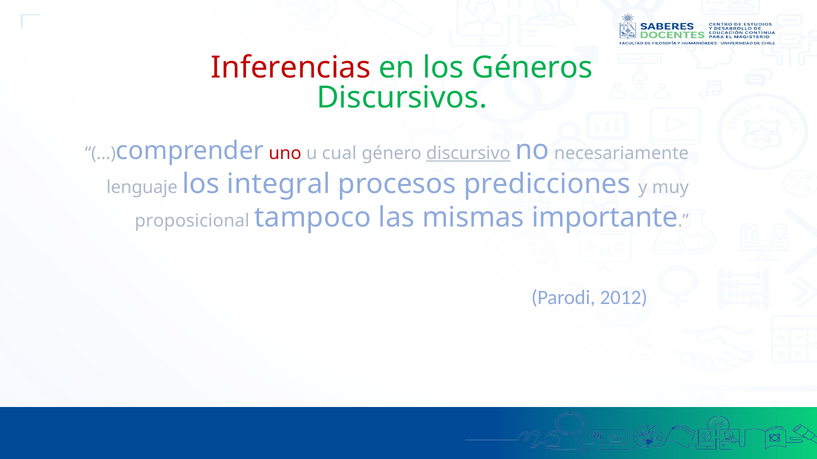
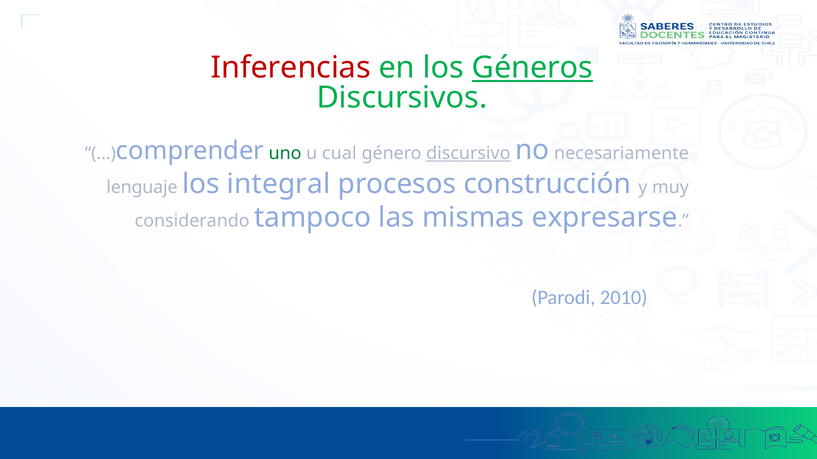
Géneros underline: none -> present
uno colour: red -> green
predicciones: predicciones -> construcción
proposicional: proposicional -> considerando
importante: importante -> expresarse
2012: 2012 -> 2010
